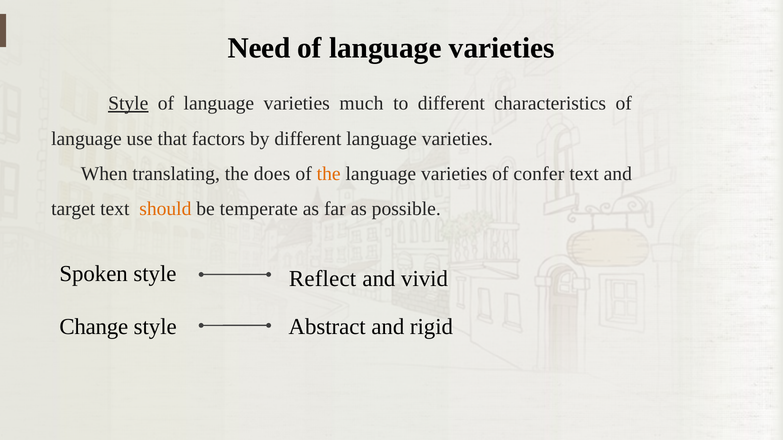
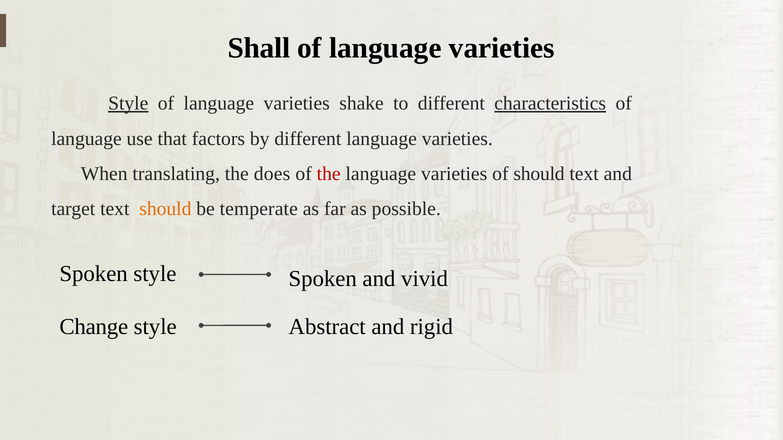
Need: Need -> Shall
much: much -> shake
characteristics underline: none -> present
the at (329, 174) colour: orange -> red
of confer: confer -> should
Reflect at (323, 279): Reflect -> Spoken
